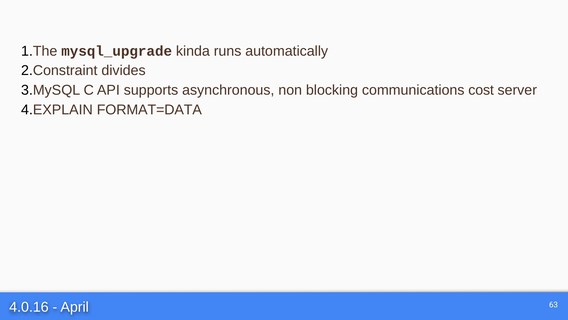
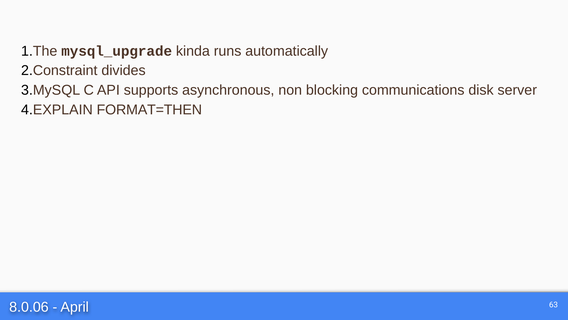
cost: cost -> disk
FORMAT=DATA: FORMAT=DATA -> FORMAT=THEN
4.0.16: 4.0.16 -> 8.0.06
